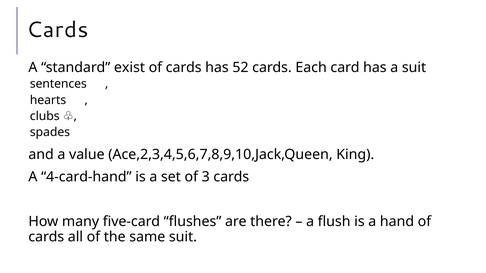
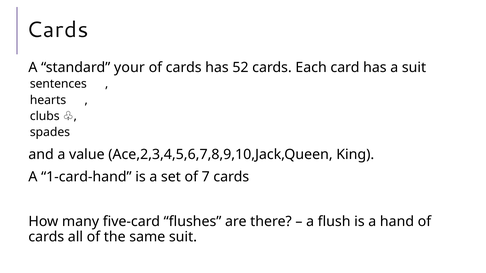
exist: exist -> your
4-card-hand: 4-card-hand -> 1-card-hand
3: 3 -> 7
